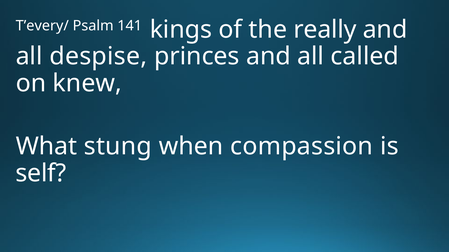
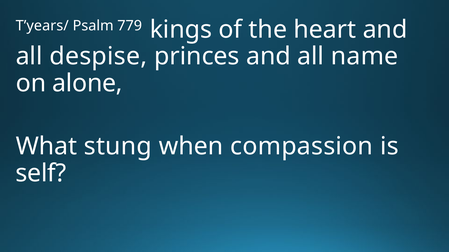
T’every/: T’every/ -> T’years/
141: 141 -> 779
really: really -> heart
called: called -> name
knew: knew -> alone
